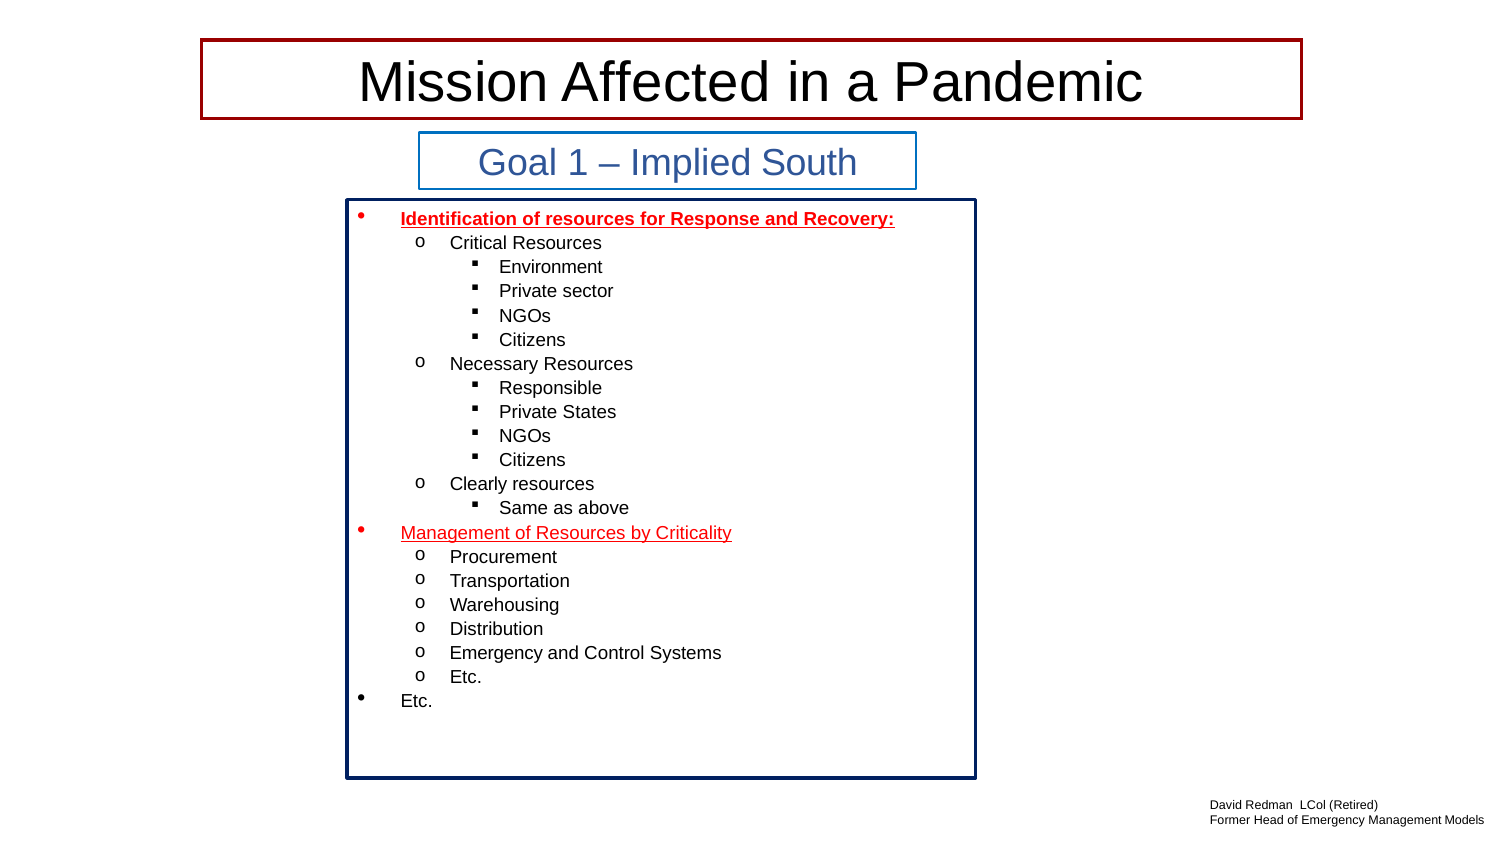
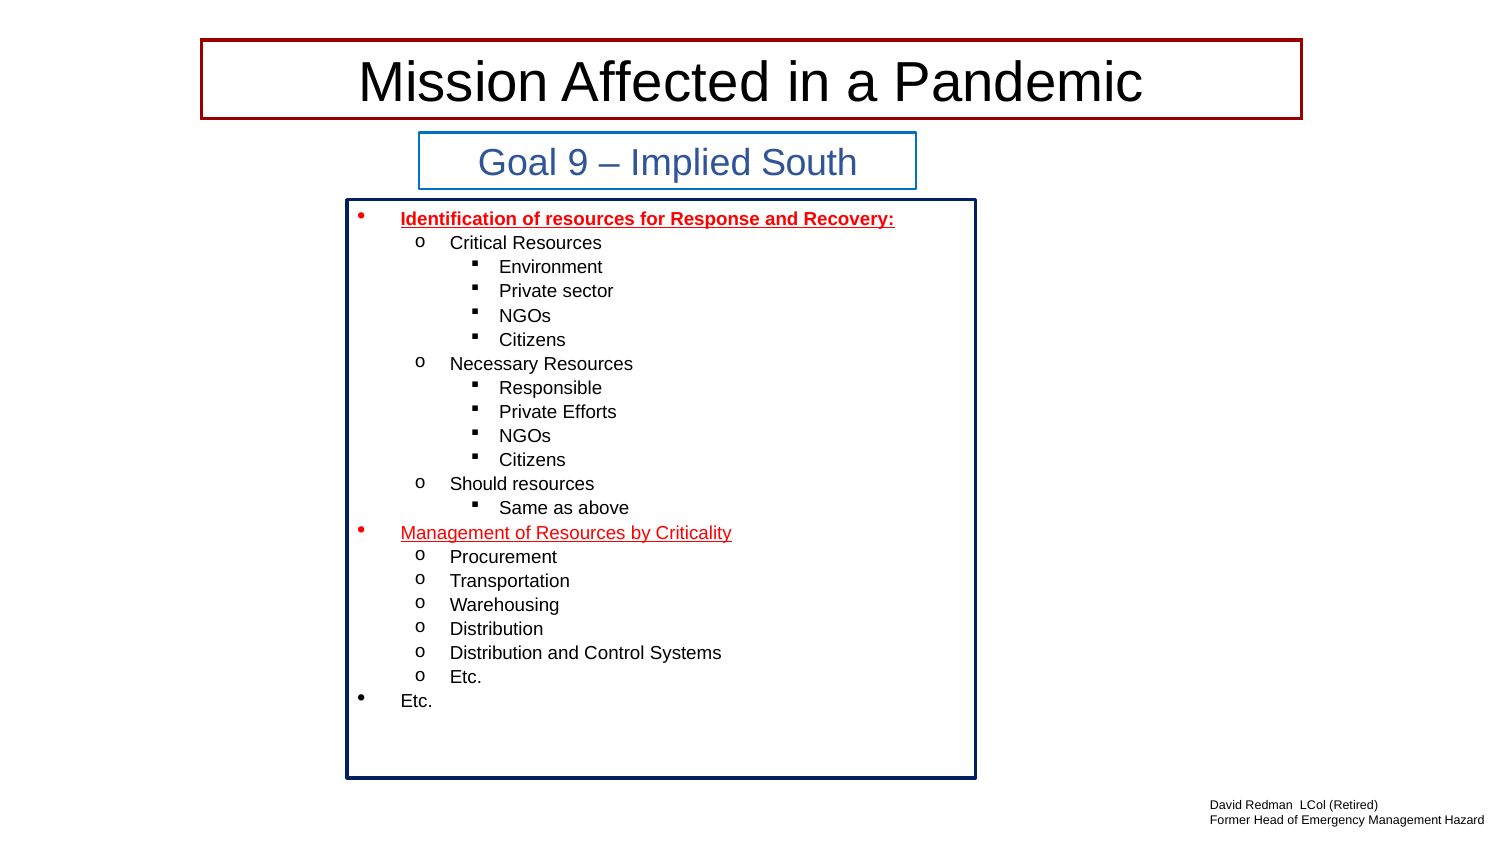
1: 1 -> 9
States: States -> Efforts
Clearly: Clearly -> Should
Emergency at (496, 653): Emergency -> Distribution
Models: Models -> Hazard
